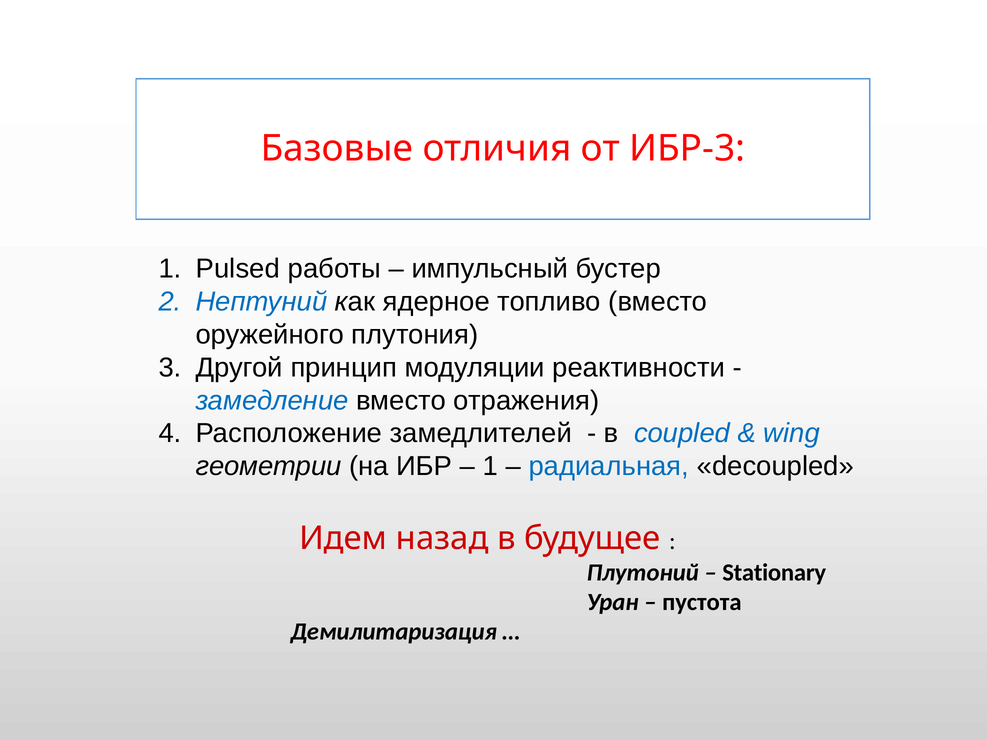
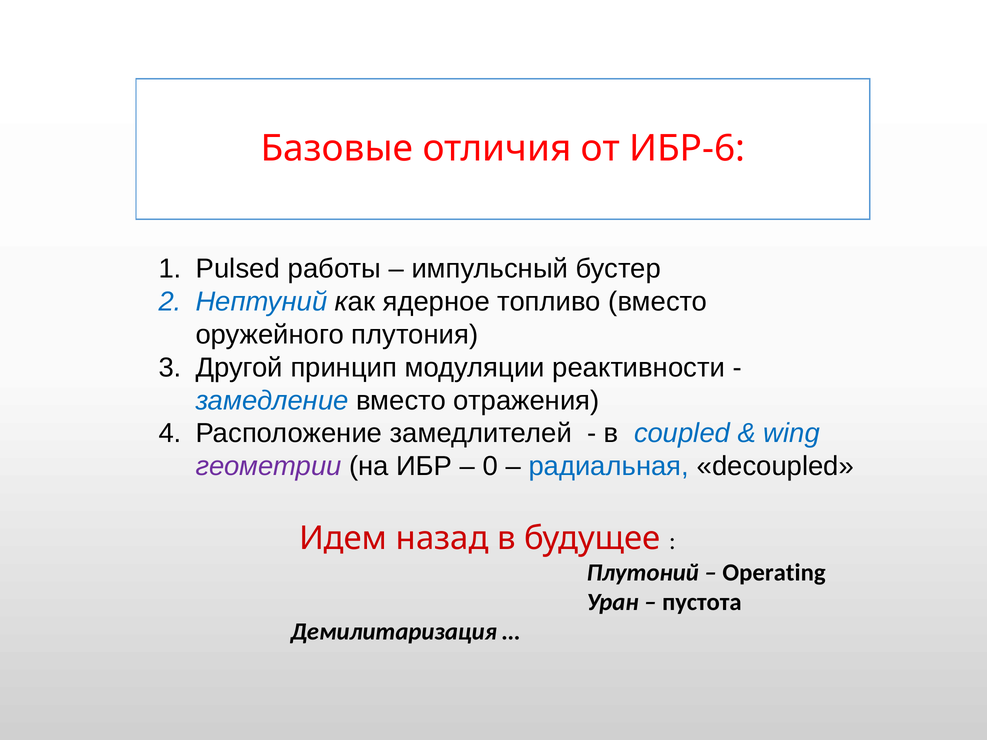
ИБР-3: ИБР-3 -> ИБР-6
геометрии colour: black -> purple
1 at (490, 466): 1 -> 0
Stationary: Stationary -> Operating
